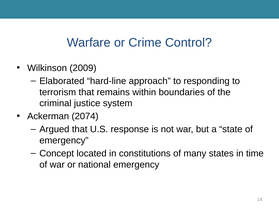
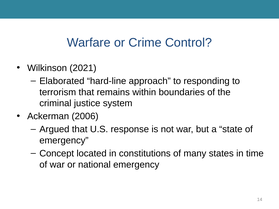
2009: 2009 -> 2021
2074: 2074 -> 2006
